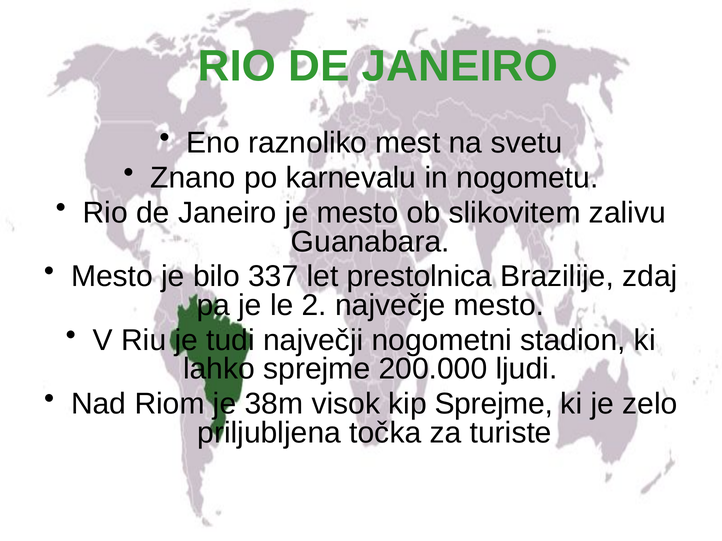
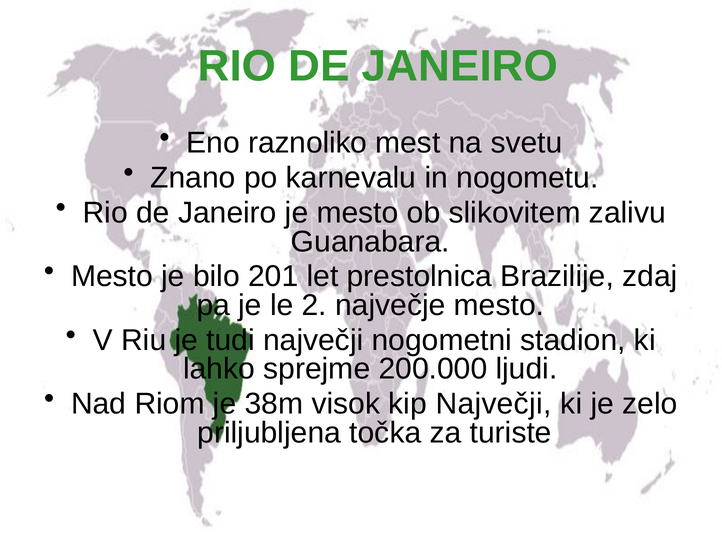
337: 337 -> 201
kip Sprejme: Sprejme -> Največji
